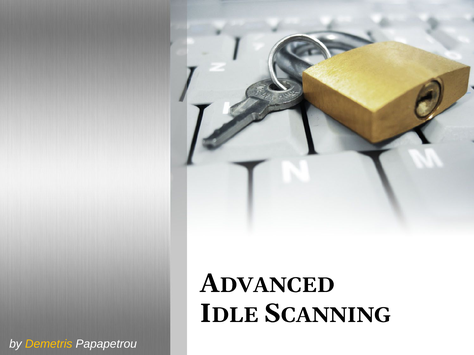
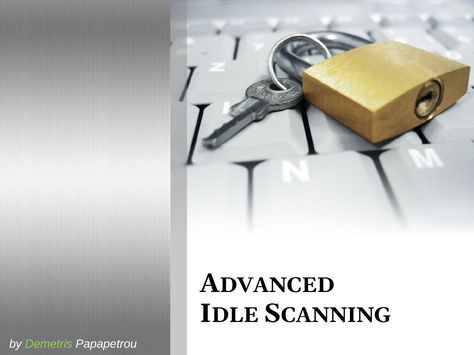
Demetris colour: yellow -> light green
